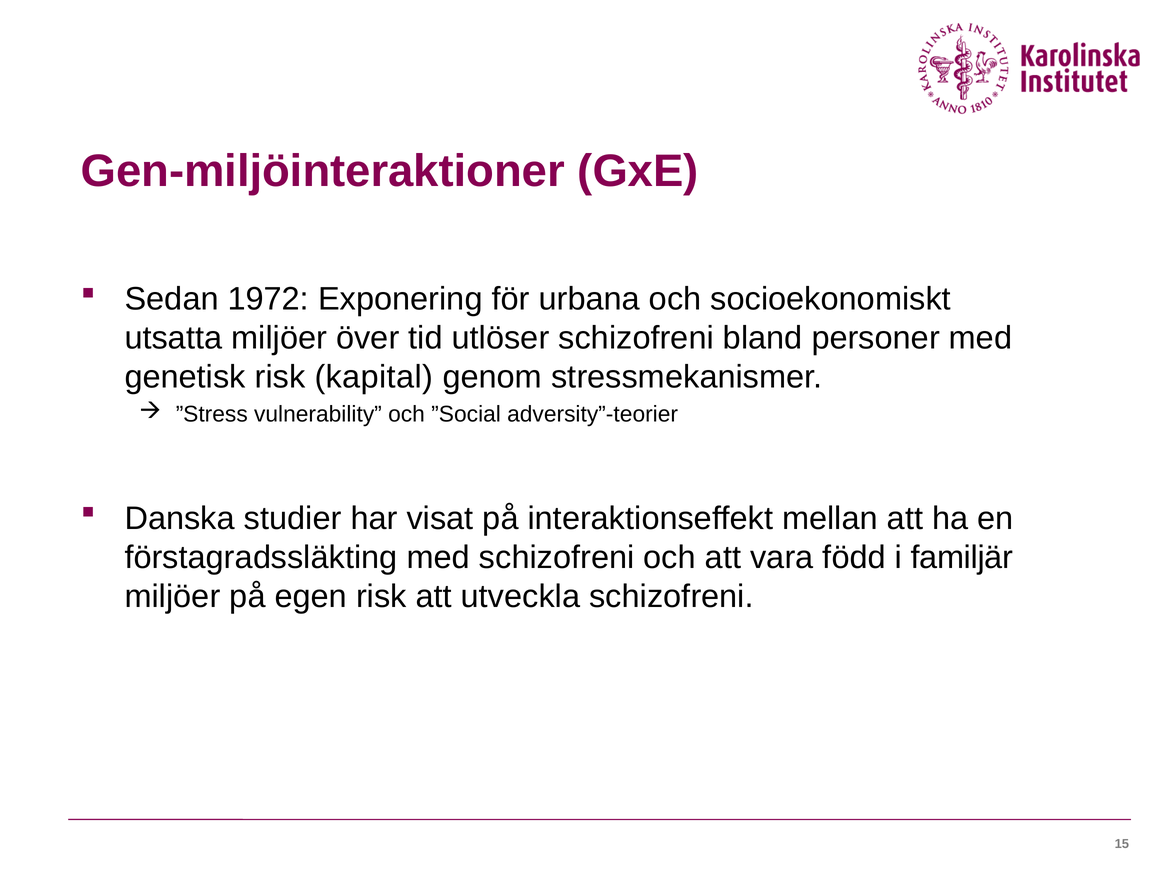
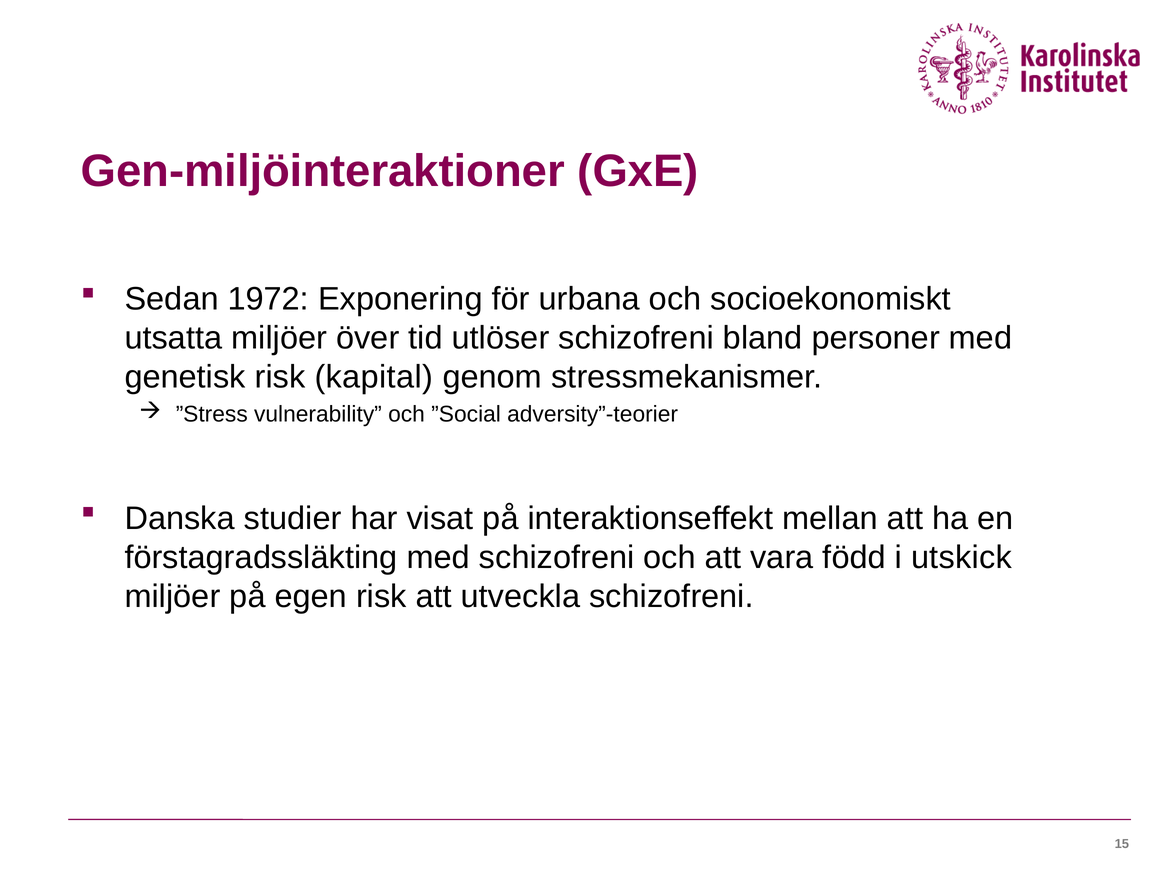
familjär: familjär -> utskick
